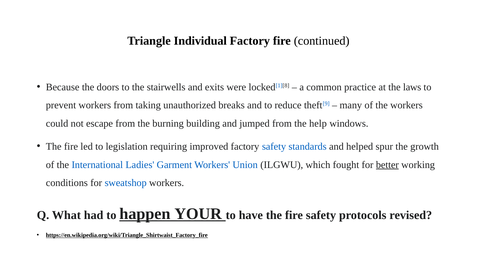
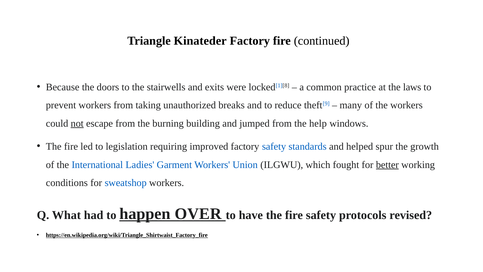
Individual: Individual -> Kinateder
not underline: none -> present
YOUR: YOUR -> OVER
